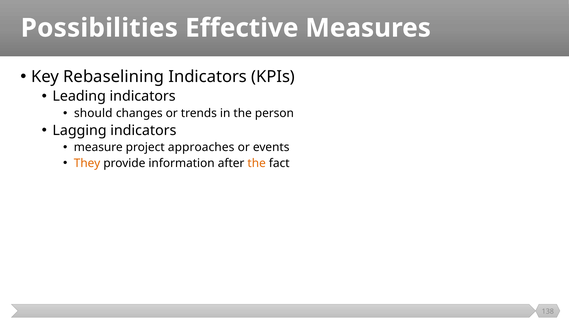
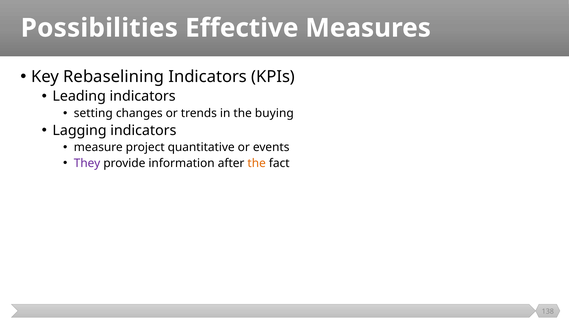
should: should -> setting
person: person -> buying
approaches: approaches -> quantitative
They colour: orange -> purple
